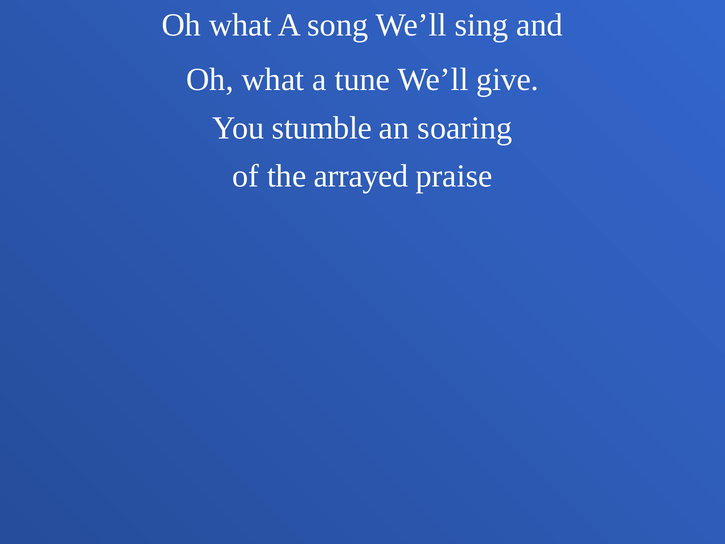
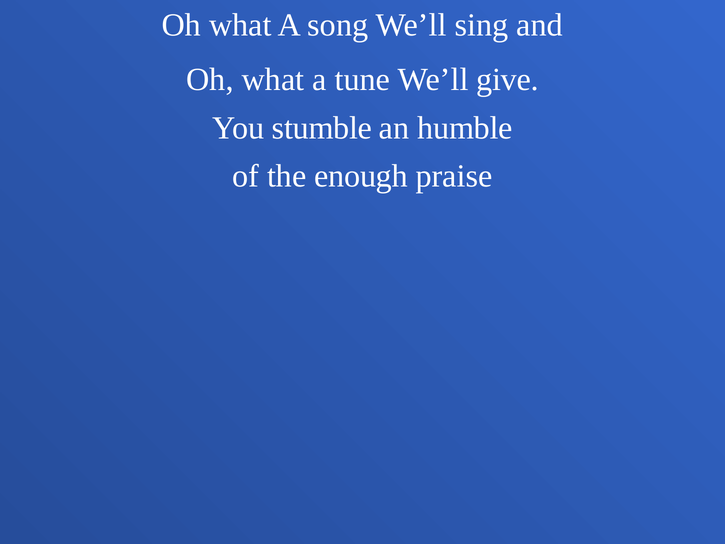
soaring: soaring -> humble
arrayed: arrayed -> enough
